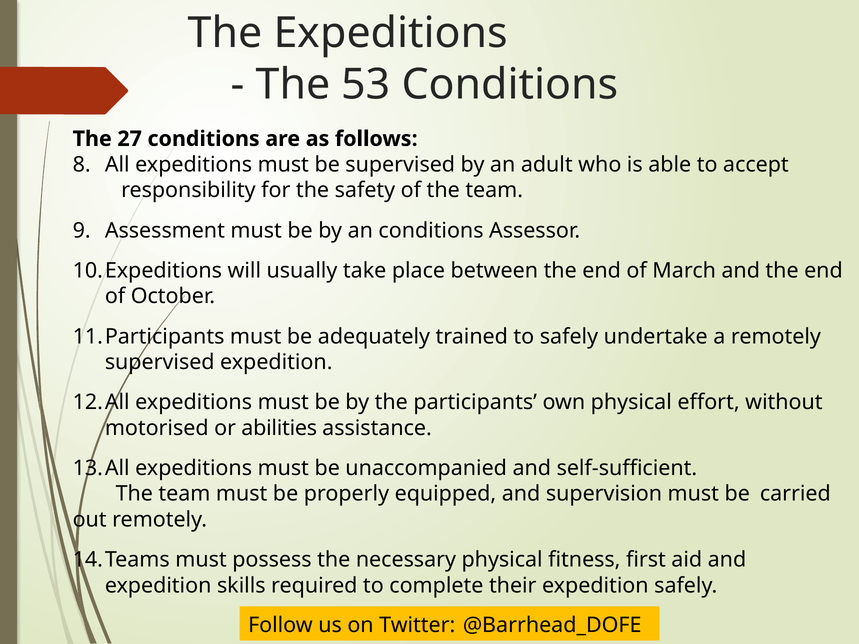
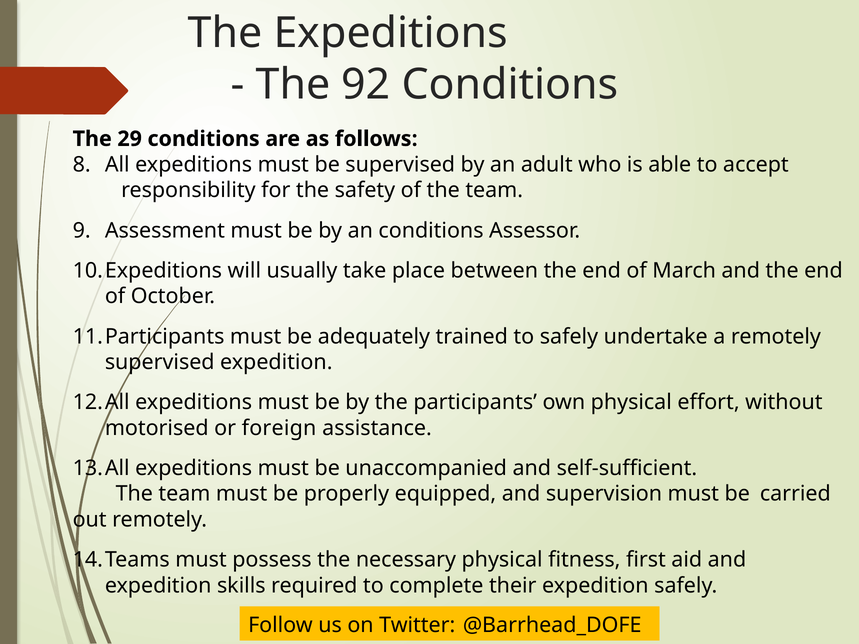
53: 53 -> 92
27: 27 -> 29
abilities: abilities -> foreign
